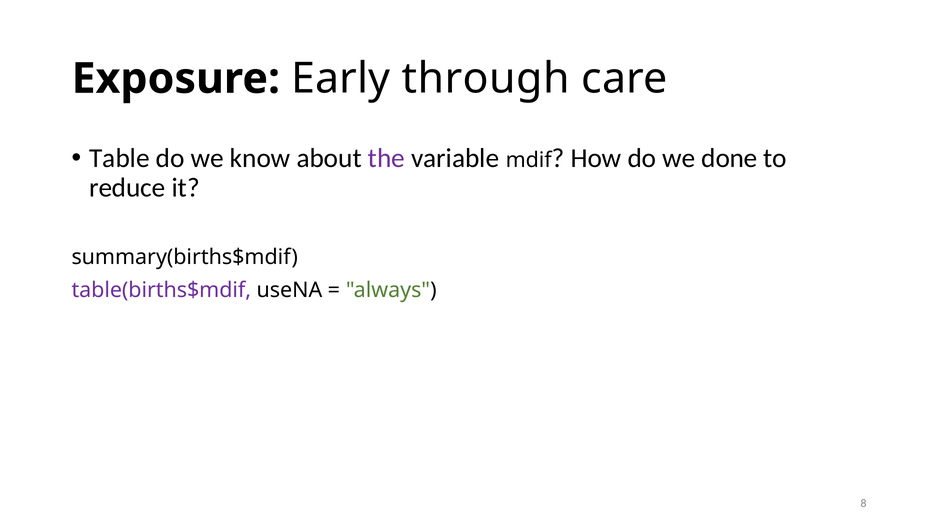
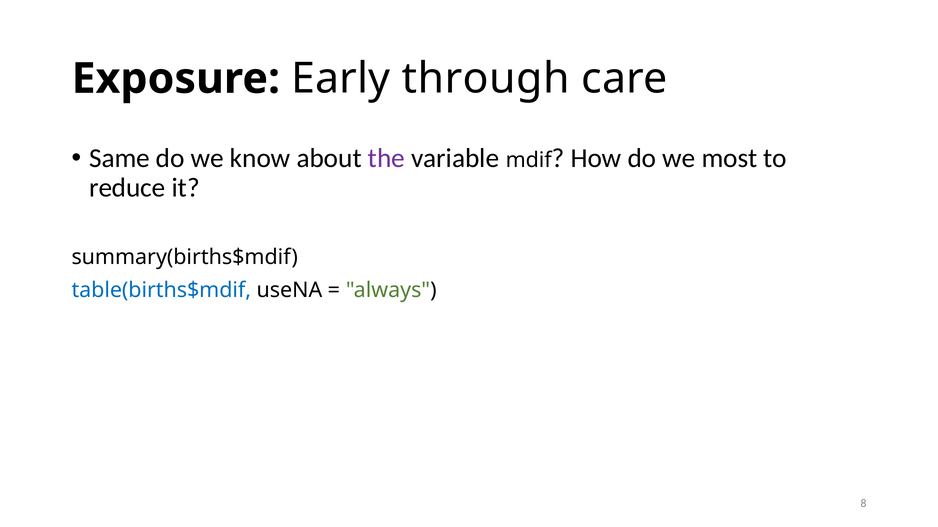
Table: Table -> Same
done: done -> most
table(births$mdif colour: purple -> blue
